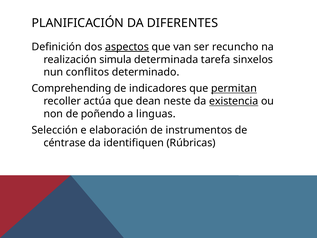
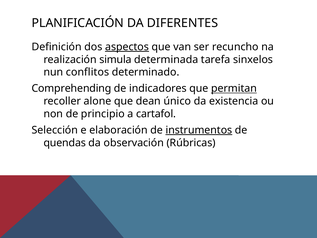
actúa: actúa -> alone
neste: neste -> único
existencia underline: present -> none
poñendo: poñendo -> principio
linguas: linguas -> cartafol
instrumentos underline: none -> present
céntrase: céntrase -> quendas
identifiquen: identifiquen -> observación
